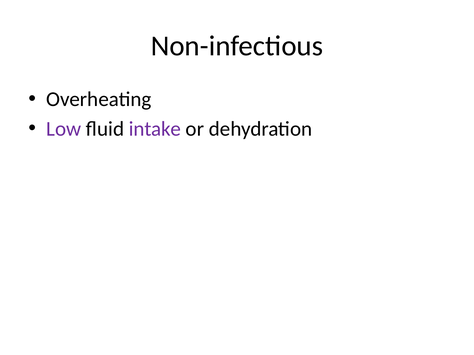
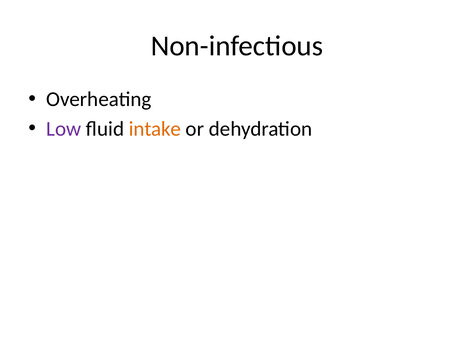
intake colour: purple -> orange
